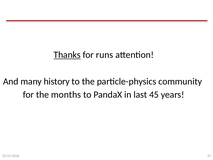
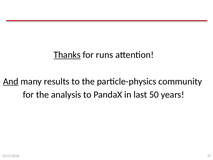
And underline: none -> present
history: history -> results
months: months -> analysis
45: 45 -> 50
